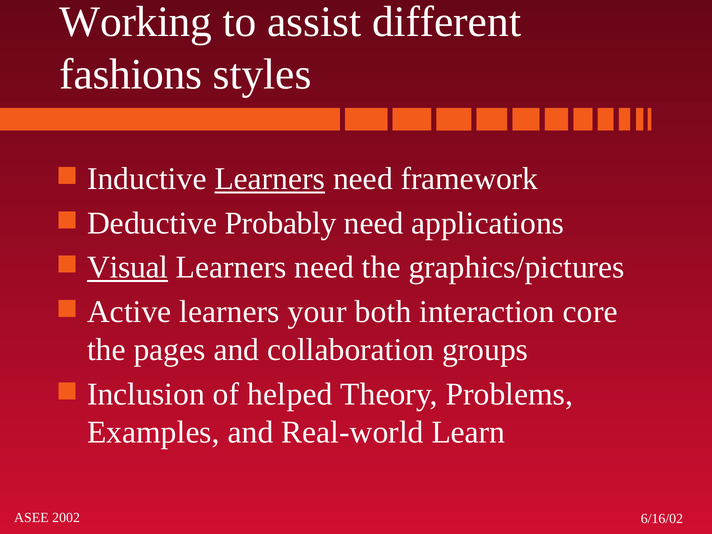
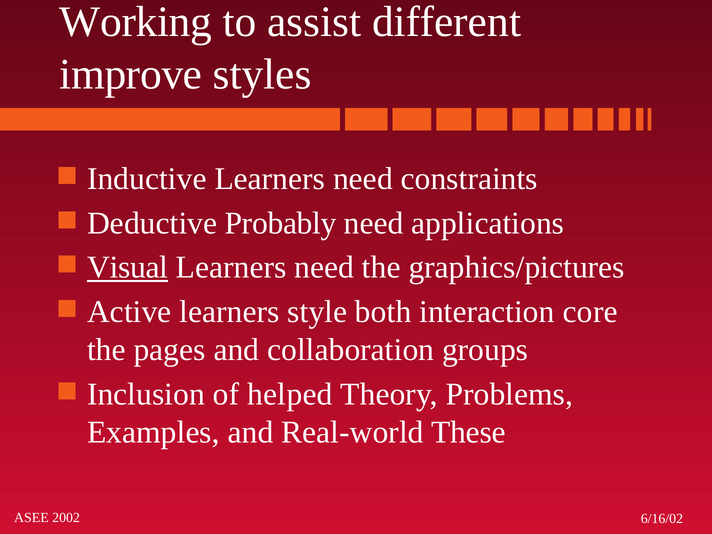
fashions: fashions -> improve
Learners at (270, 179) underline: present -> none
framework: framework -> constraints
your: your -> style
Learn: Learn -> These
